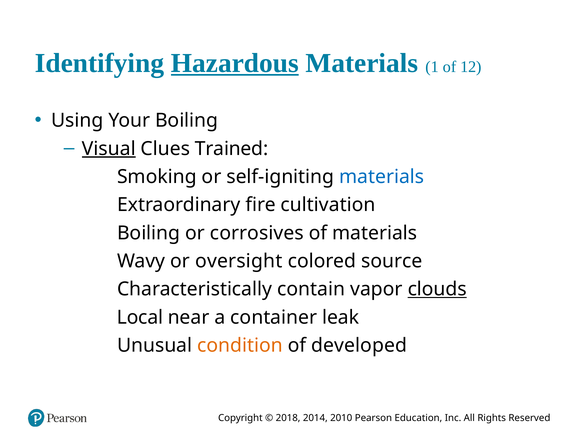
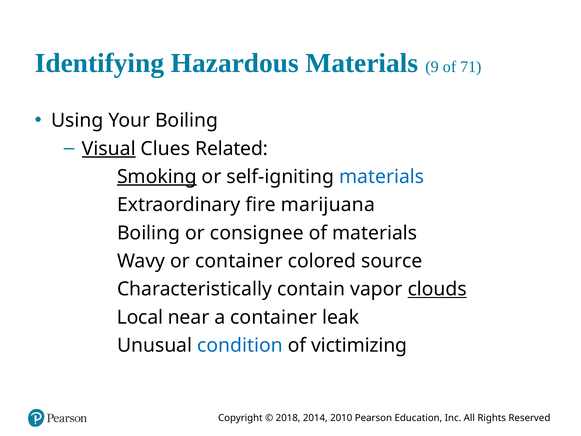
Hazardous underline: present -> none
1: 1 -> 9
12: 12 -> 71
Trained: Trained -> Related
Smoking underline: none -> present
cultivation: cultivation -> marijuana
corrosives: corrosives -> consignee
or oversight: oversight -> container
condition colour: orange -> blue
developed: developed -> victimizing
